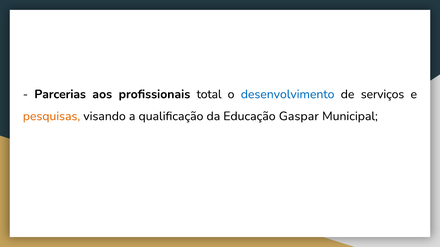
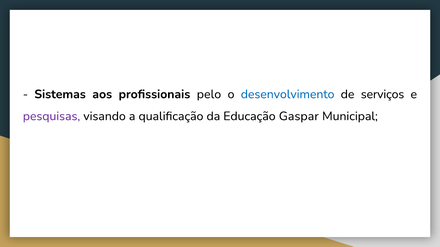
Parcerias: Parcerias -> Sistemas
total: total -> pelo
pesquisas colour: orange -> purple
